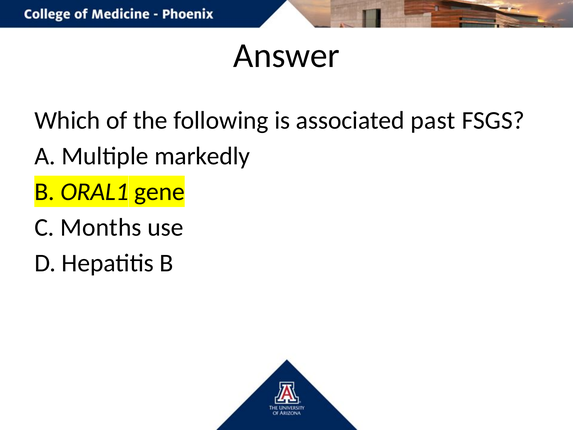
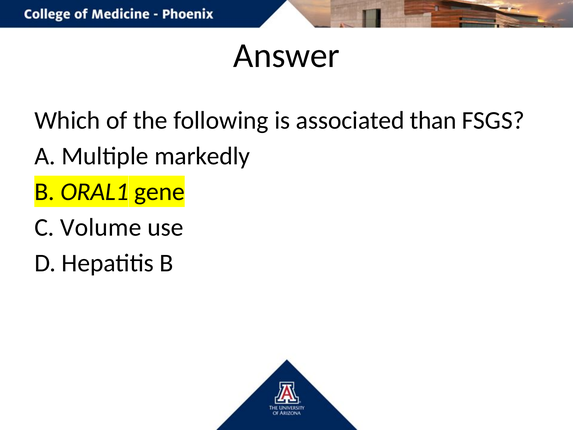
past: past -> than
Months: Months -> Volume
